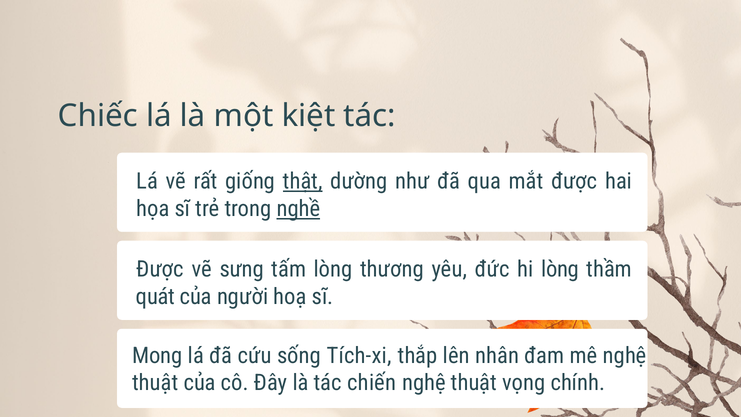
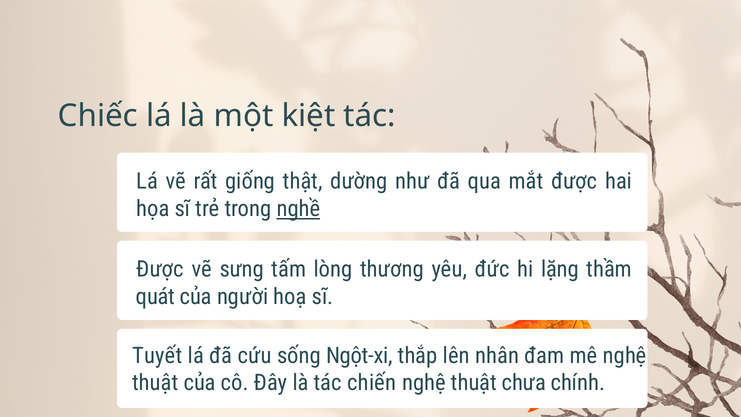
thật underline: present -> none
hi lòng: lòng -> lặng
Mong: Mong -> Tuyết
Tích-xi: Tích-xi -> Ngột-xi
vọng: vọng -> chưa
